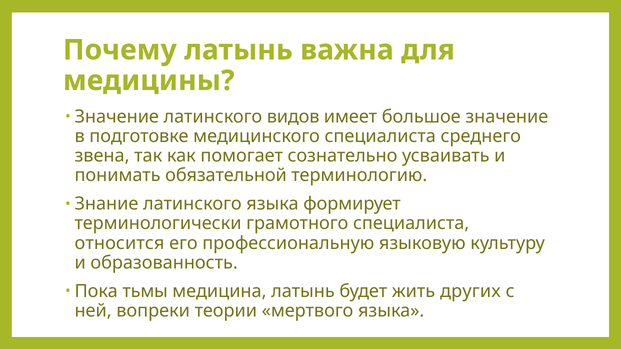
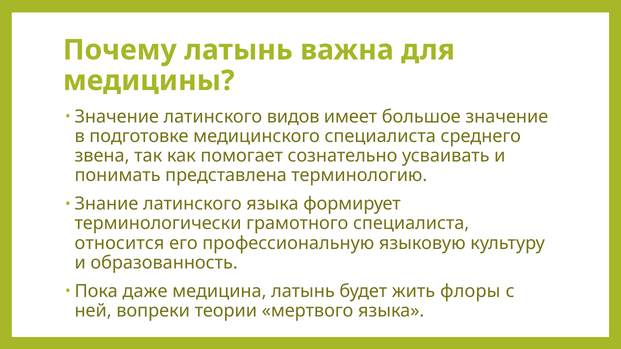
обязательной: обязательной -> представлена
тьмы: тьмы -> даже
других: других -> флоры
